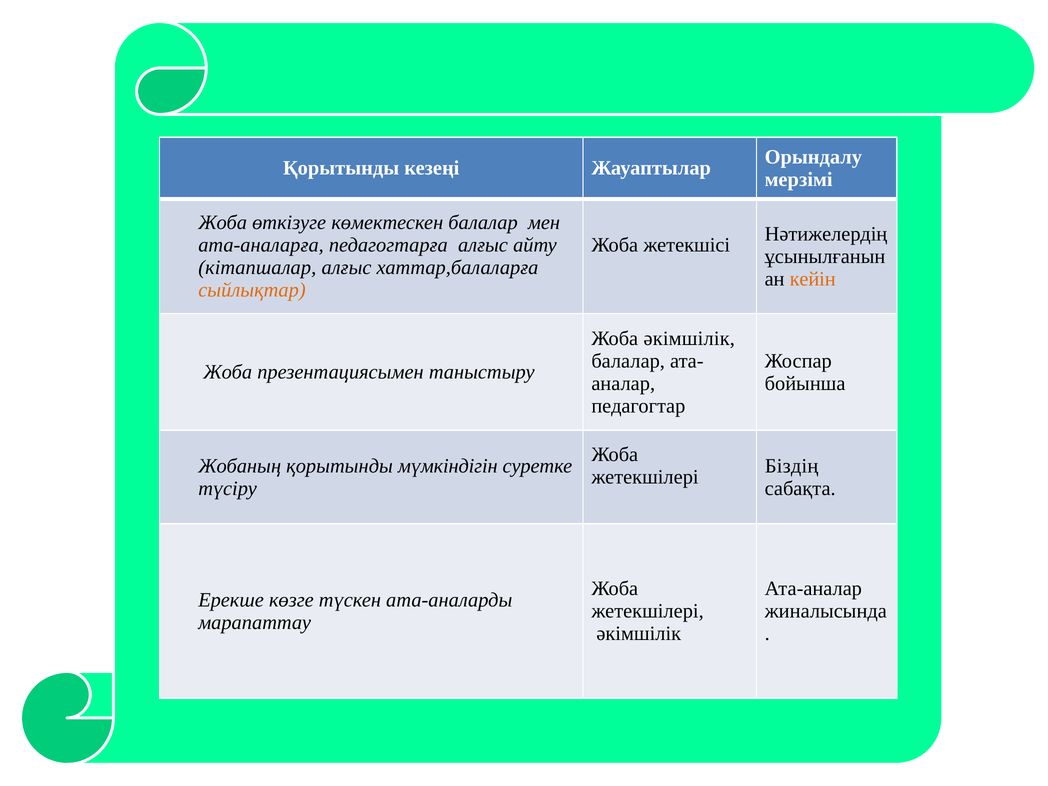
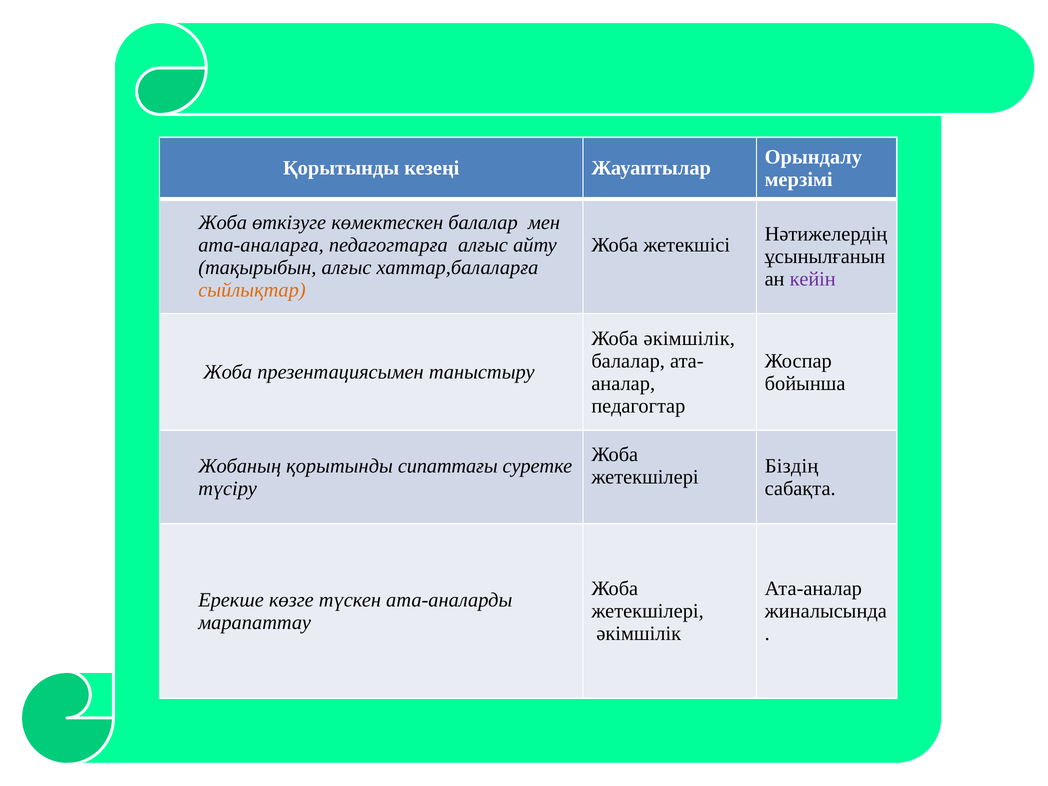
кітапшалар: кітапшалар -> тақырыбын
кейін colour: orange -> purple
мүмкіндігін: мүмкіндігін -> сипаттағы
